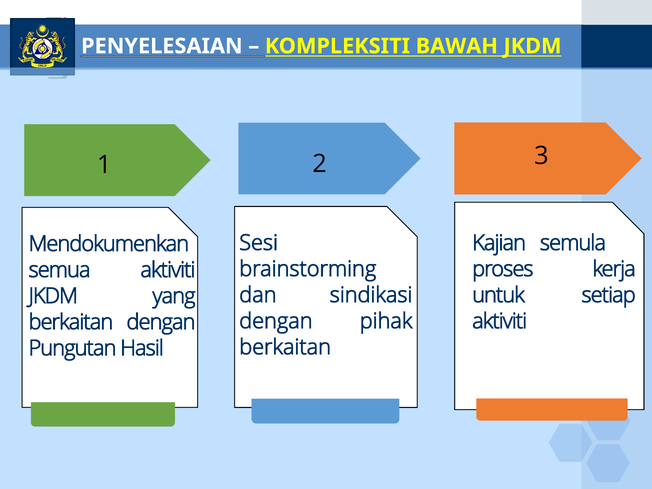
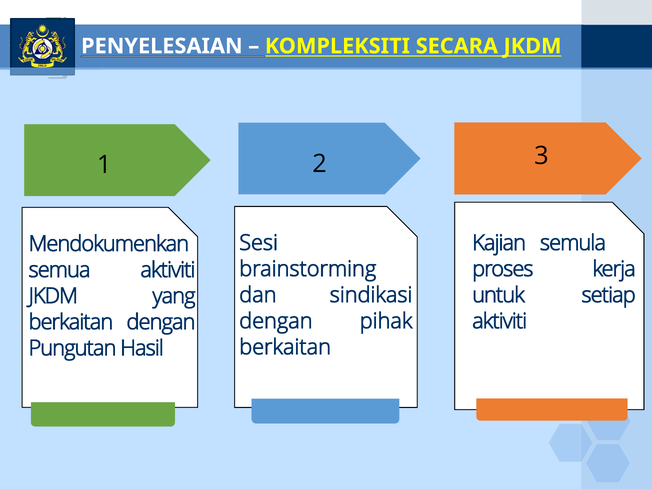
BAWAH: BAWAH -> SECARA
